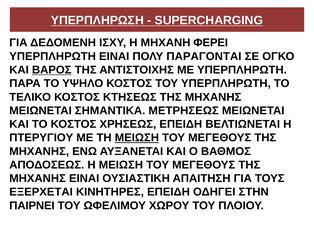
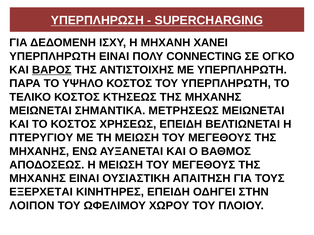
ΦΕΡΕΙ: ΦΕΡΕΙ -> ΧΑΝΕΙ
ΠΑΡΑΓΟΝΤΑΙ: ΠΑΡΑΓΟΝΤΑΙ -> CONNECTING
ΜΕΙΩΣΗ at (137, 138) underline: present -> none
ΠΑΙΡΝΕΙ: ΠΑΙΡΝΕΙ -> ΛΟΙΠΟΝ
